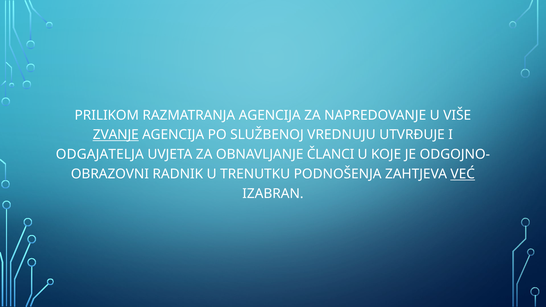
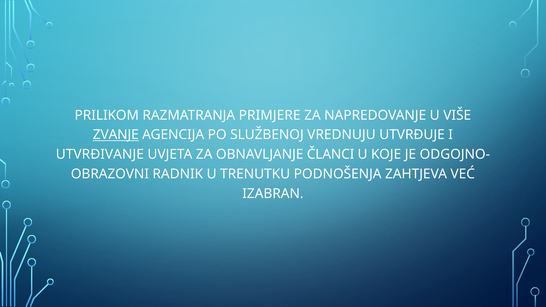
RAZMATRANJA AGENCIJA: AGENCIJA -> PRIMJERE
ODGAJATELJA: ODGAJATELJA -> UTVRĐIVANJE
VEĆ underline: present -> none
